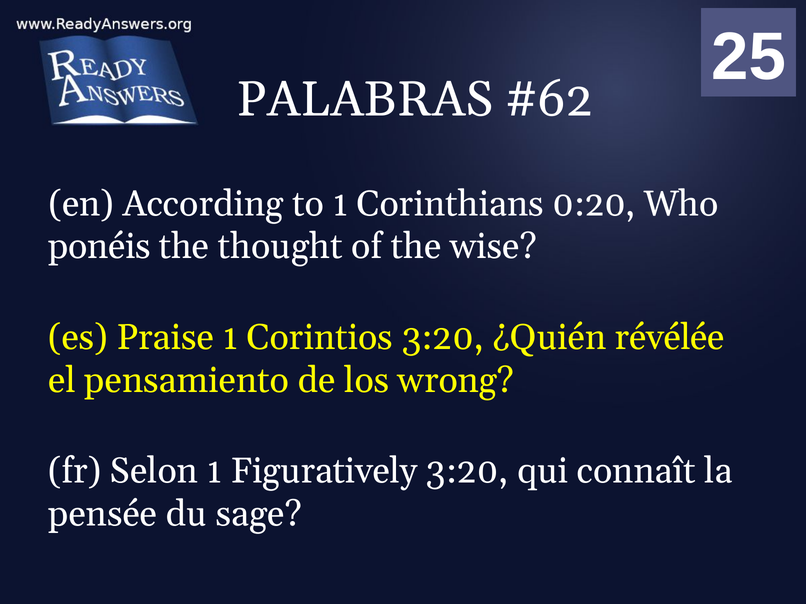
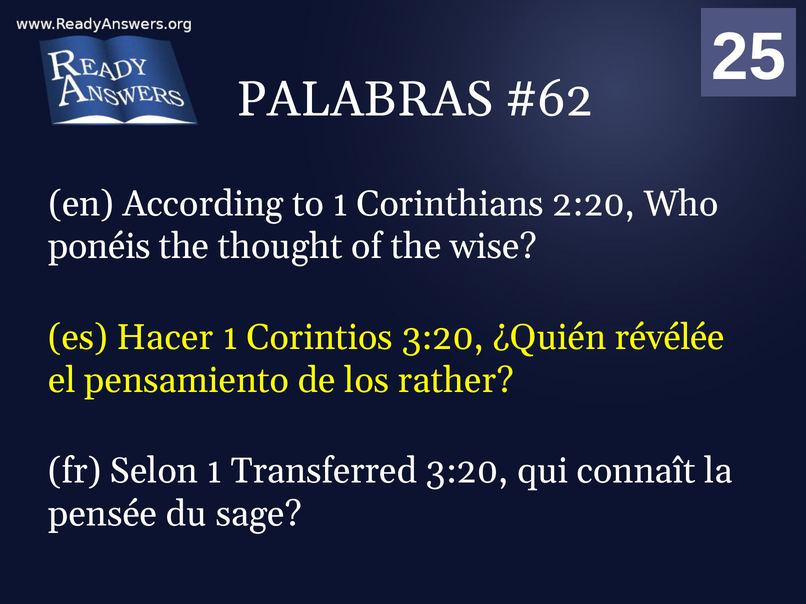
0:20: 0:20 -> 2:20
Praise: Praise -> Hacer
wrong: wrong -> rather
Figuratively: Figuratively -> Transferred
